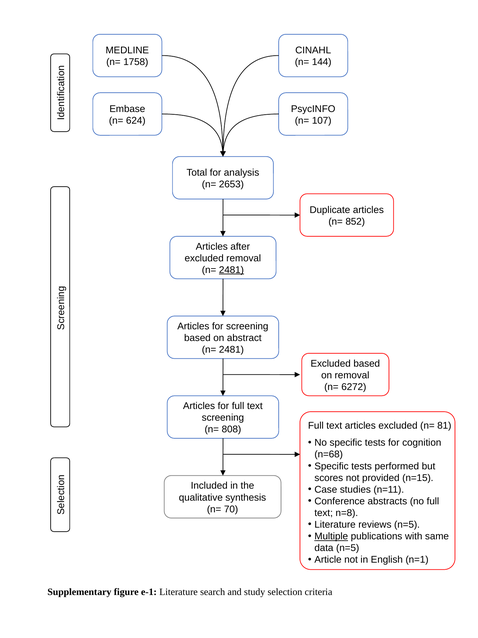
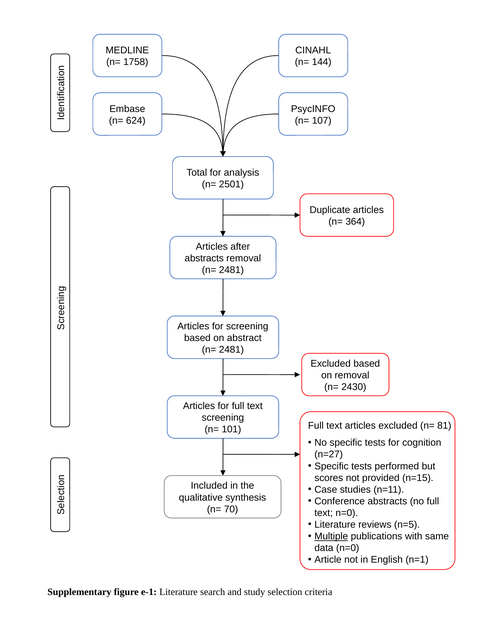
2653: 2653 -> 2501
852: 852 -> 364
excluded at (204, 258): excluded -> abstracts
2481 at (231, 270) underline: present -> none
6272: 6272 -> 2430
808: 808 -> 101
n=68: n=68 -> n=27
text n=8: n=8 -> n=0
data n=5: n=5 -> n=0
